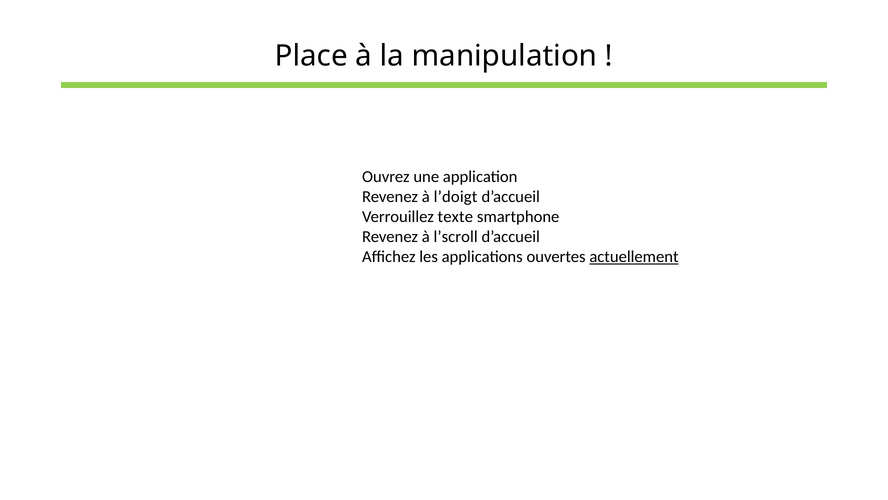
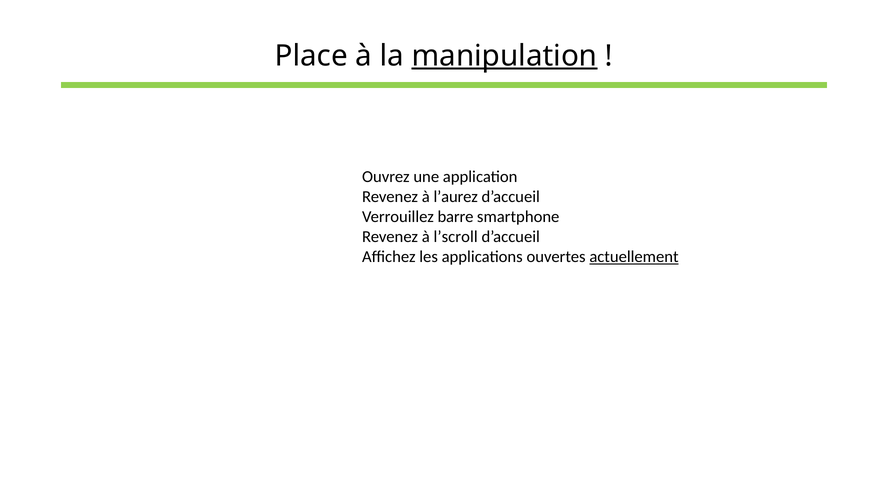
manipulation underline: none -> present
l’doigt: l’doigt -> l’aurez
texte: texte -> barre
